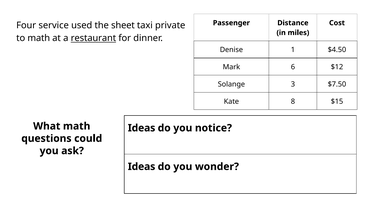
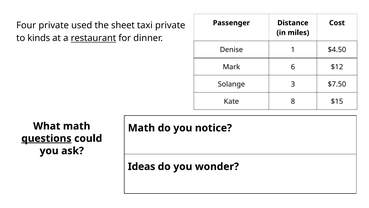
Four service: service -> private
to math: math -> kinds
Ideas at (142, 128): Ideas -> Math
questions underline: none -> present
